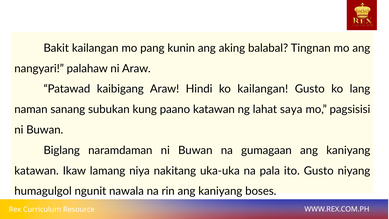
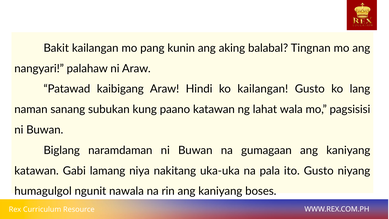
saya: saya -> wala
Ikaw: Ikaw -> Gabi
